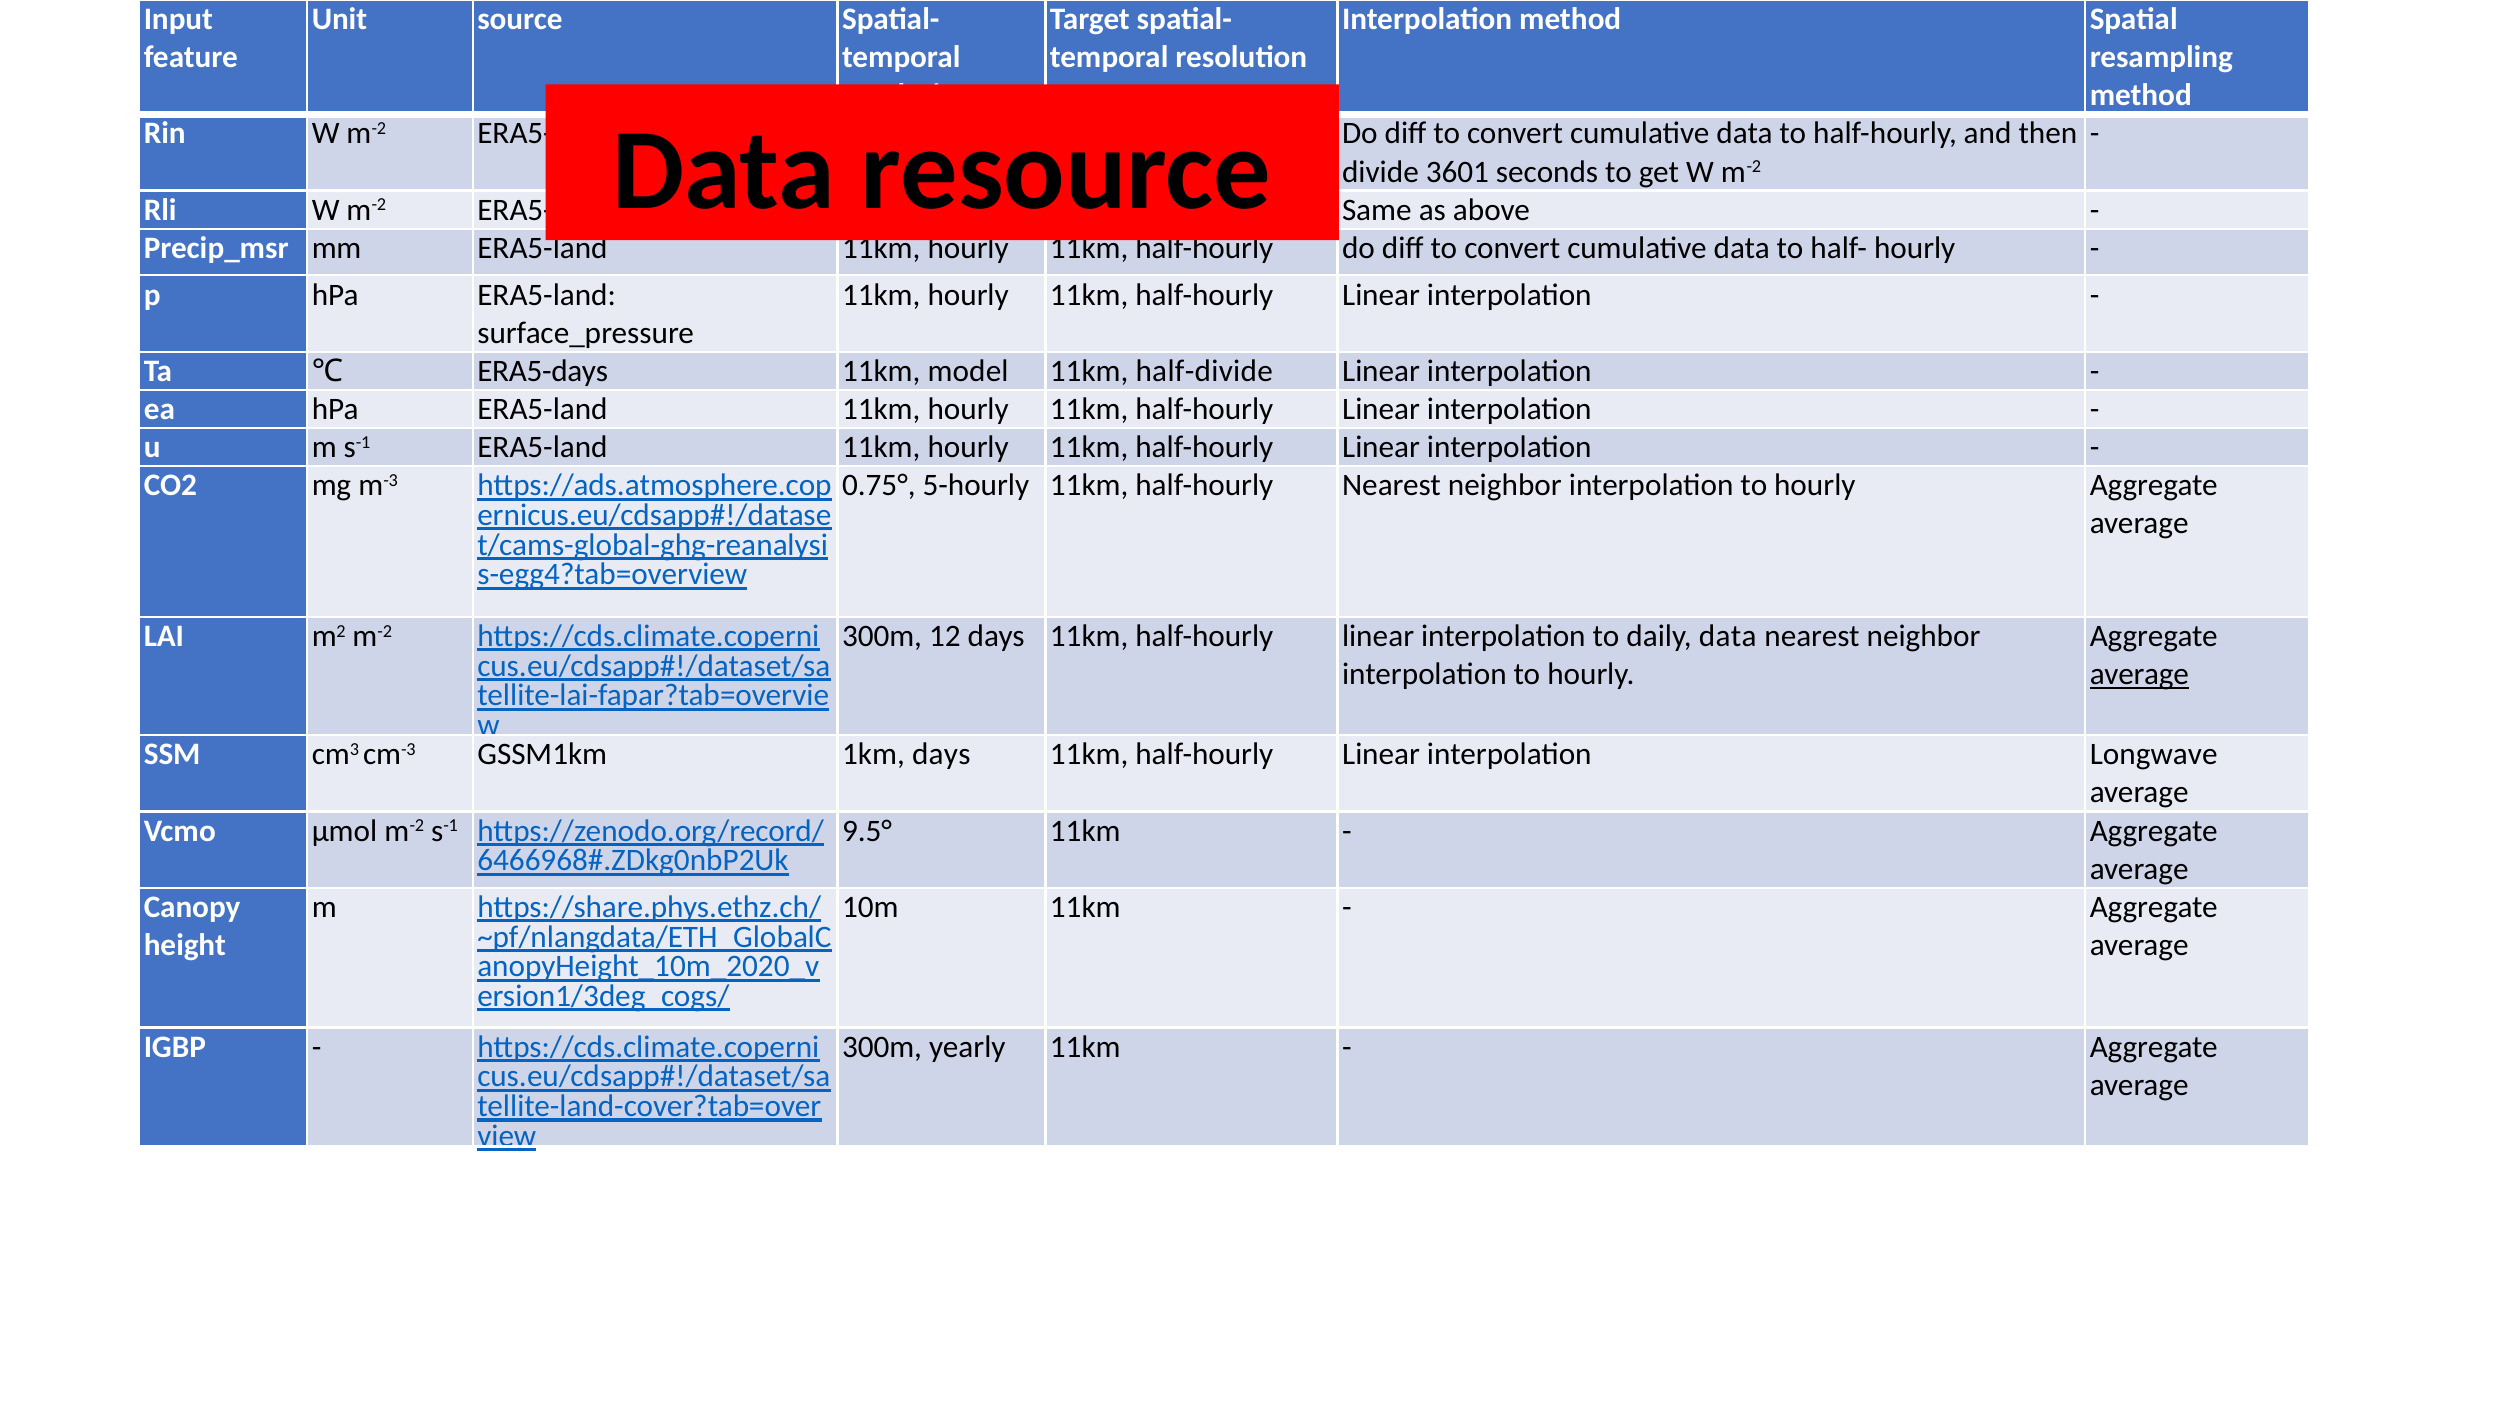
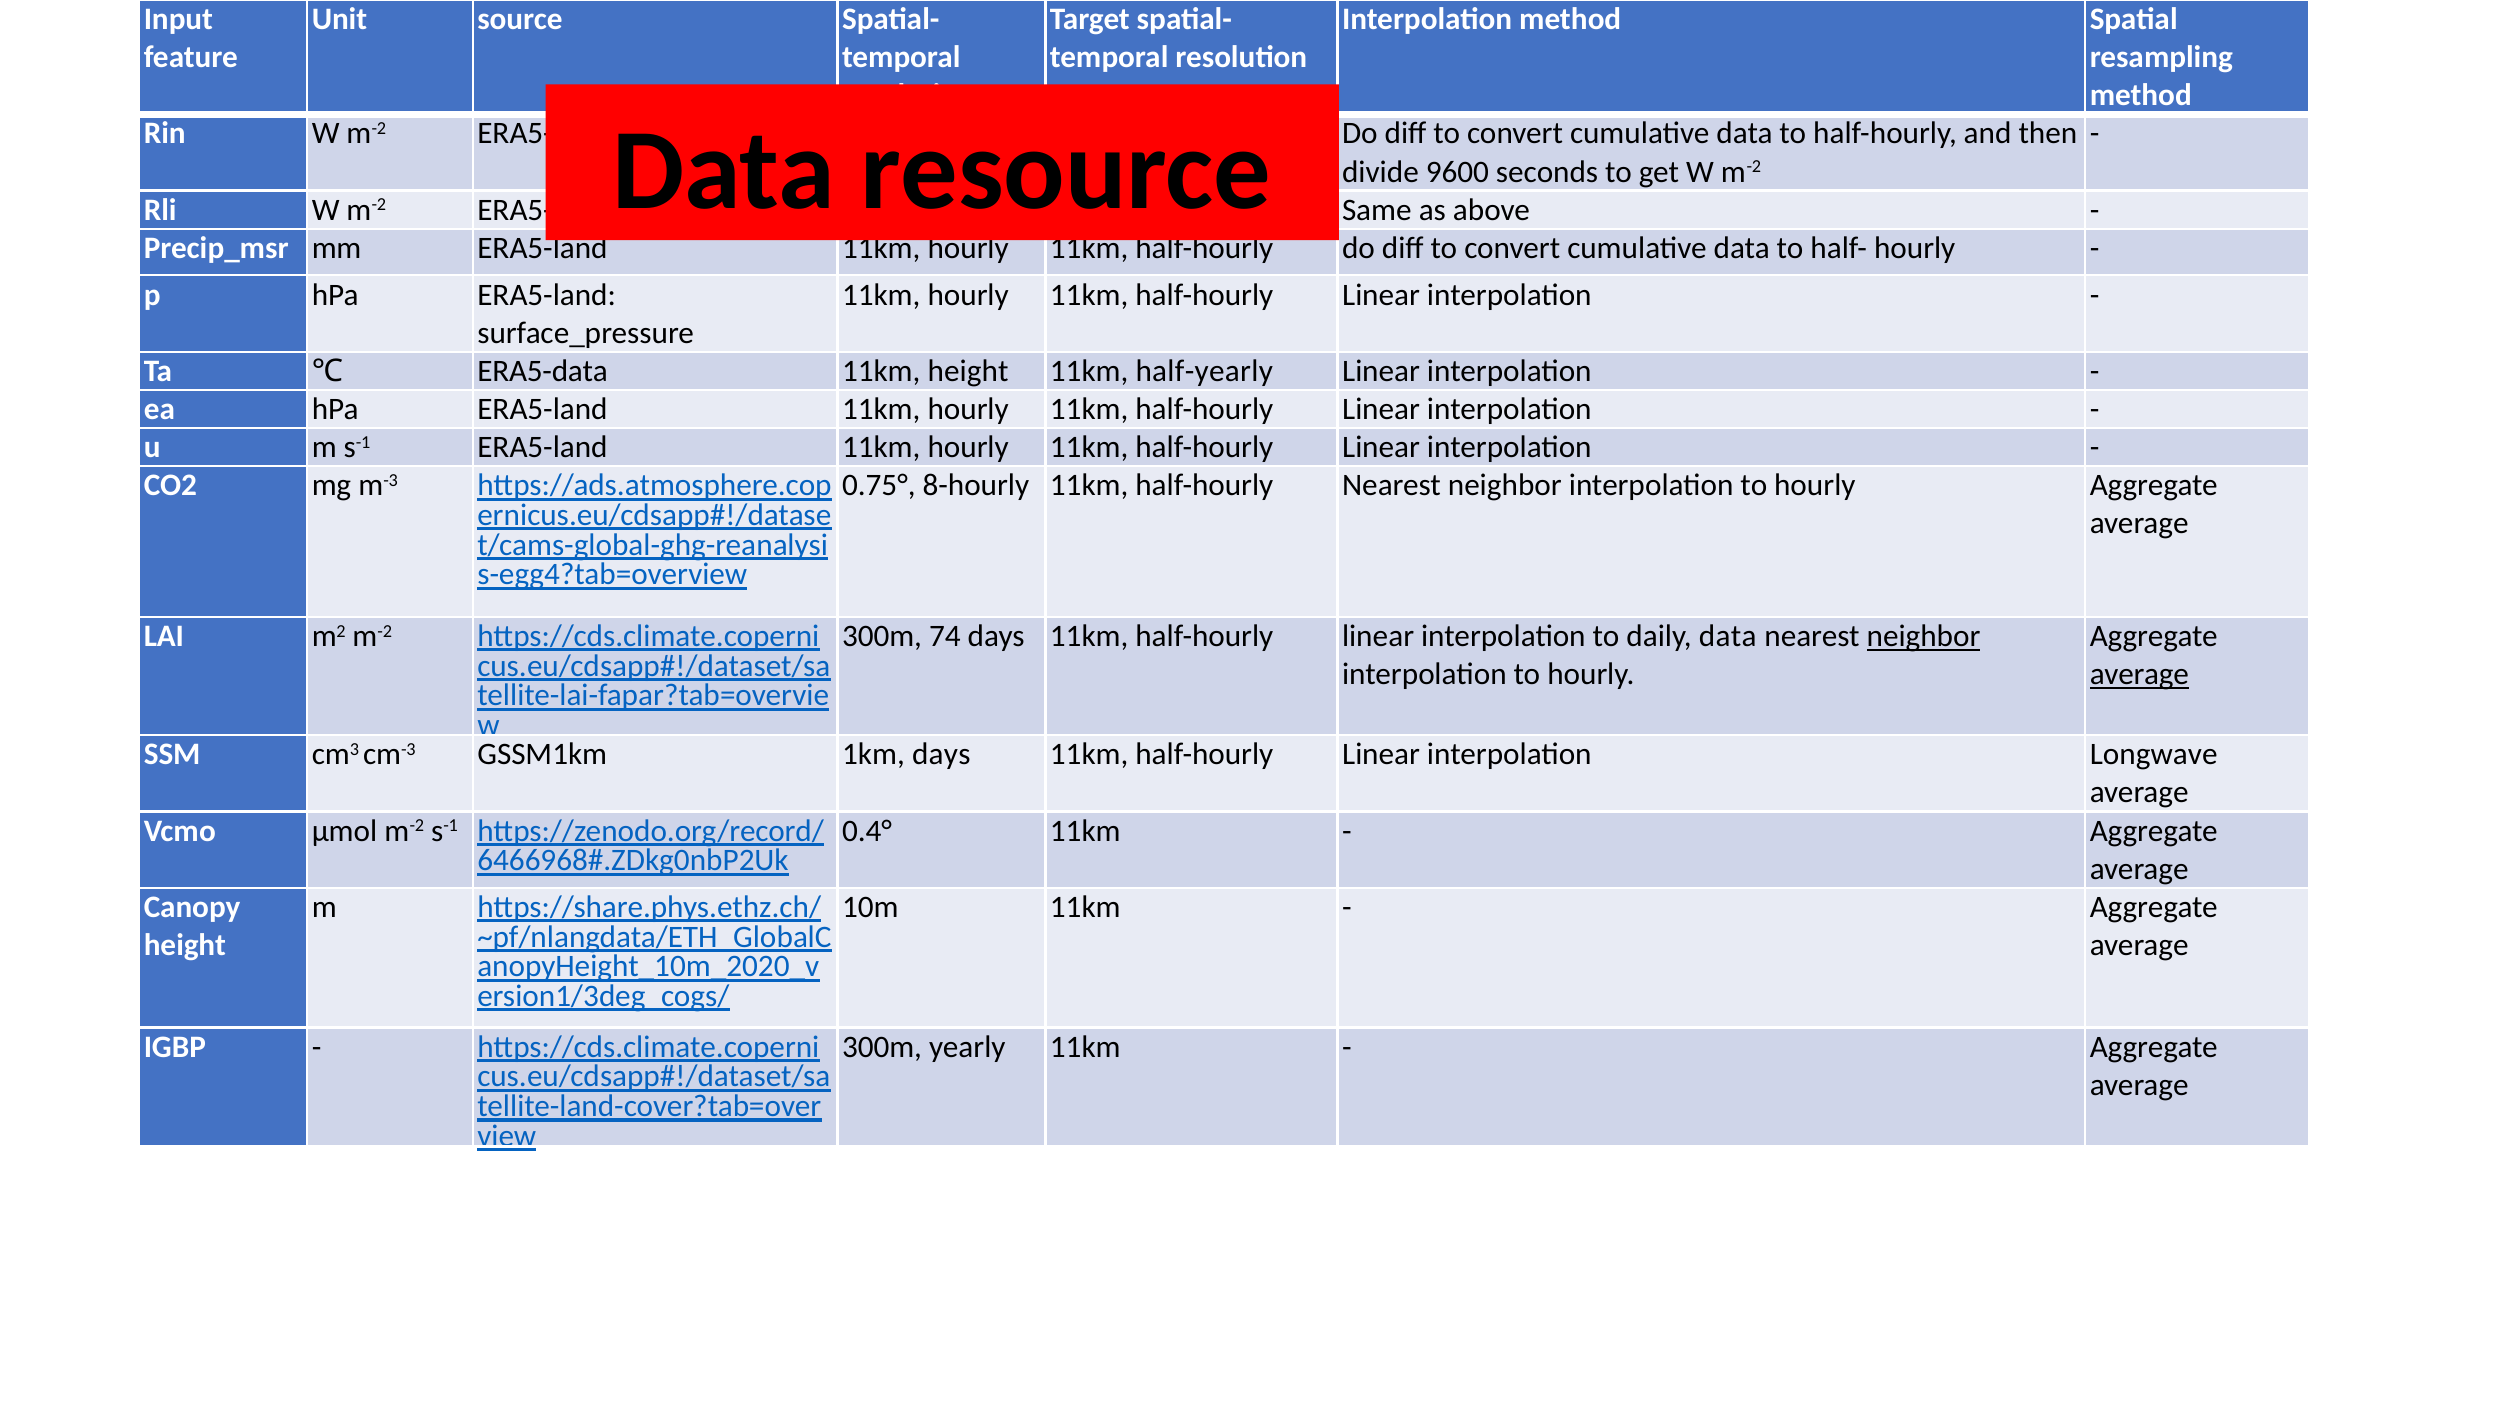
3601: 3601 -> 9600
ERA5-days: ERA5-days -> ERA5-data
11km model: model -> height
half-divide: half-divide -> half-yearly
5-hourly: 5-hourly -> 8-hourly
12: 12 -> 74
neighbor at (1924, 636) underline: none -> present
9.5°: 9.5° -> 0.4°
